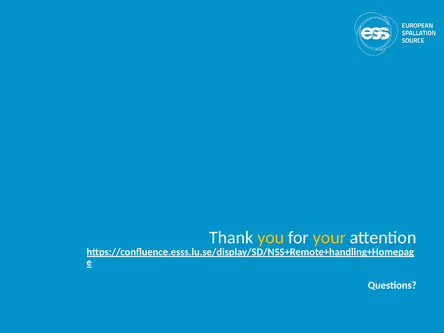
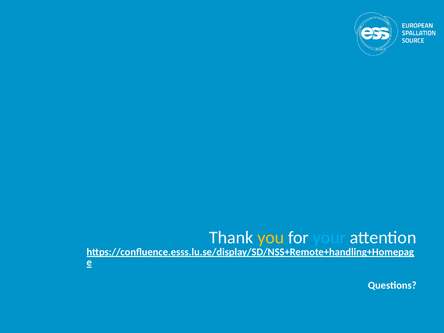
your colour: yellow -> light blue
